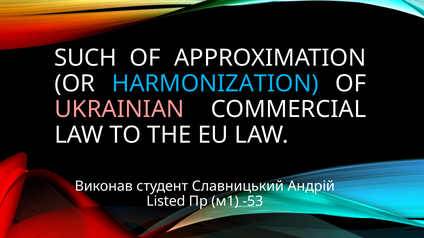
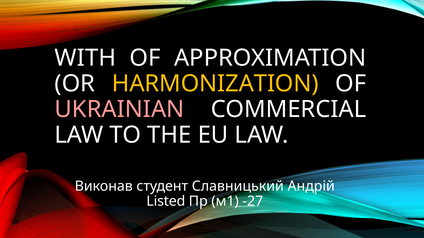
SUCH: SUCH -> WITH
HARMONIZATION colour: light blue -> yellow
-53: -53 -> -27
